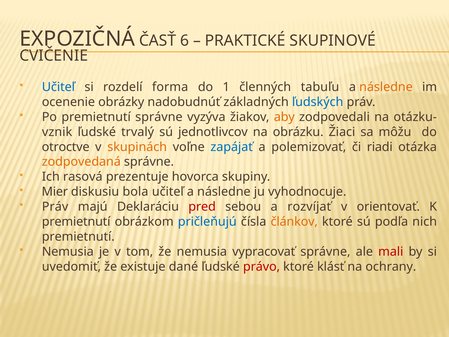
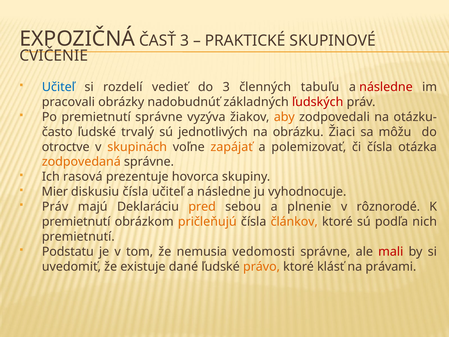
ČASŤ 6: 6 -> 3
forma: forma -> vedieť
do 1: 1 -> 3
následne at (386, 87) colour: orange -> red
ocenenie: ocenenie -> pracovali
ľudských colour: blue -> red
vznik: vznik -> často
jednotlivcov: jednotlivcov -> jednotlivých
zapájať colour: blue -> orange
či riadi: riadi -> čísla
diskusiu bola: bola -> čísla
pred colour: red -> orange
rozvíjať: rozvíjať -> plnenie
orientovať: orientovať -> rôznorodé
pričleňujú colour: blue -> orange
Nemusia at (68, 252): Nemusia -> Podstatu
vypracovať: vypracovať -> vedomosti
právo colour: red -> orange
ochrany: ochrany -> právami
